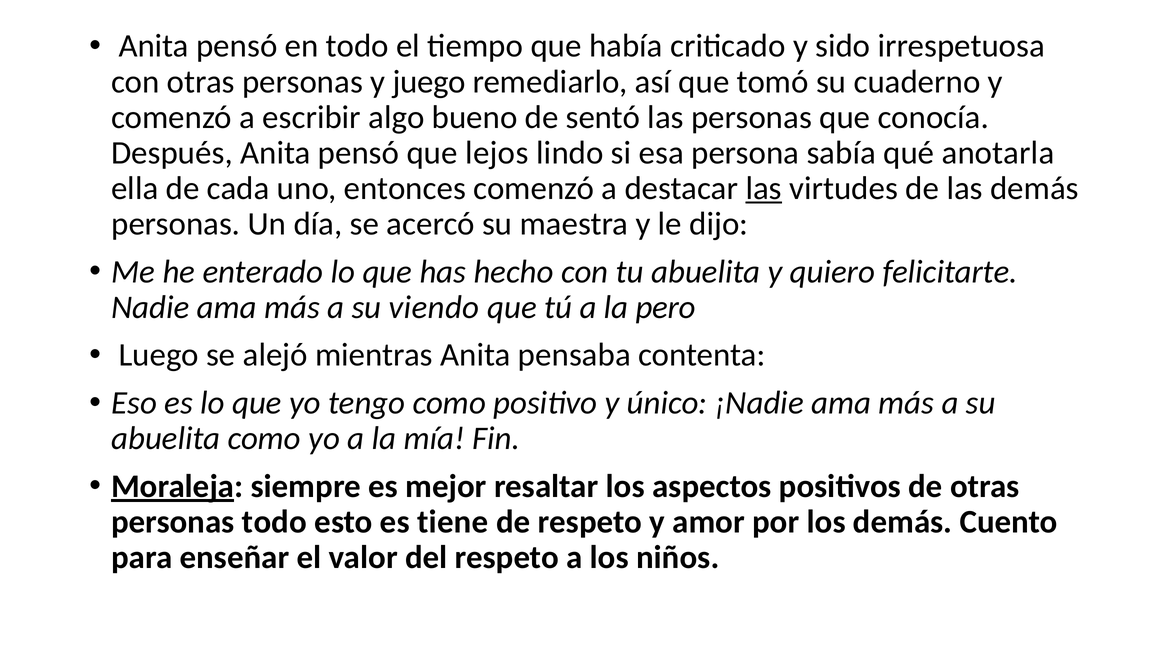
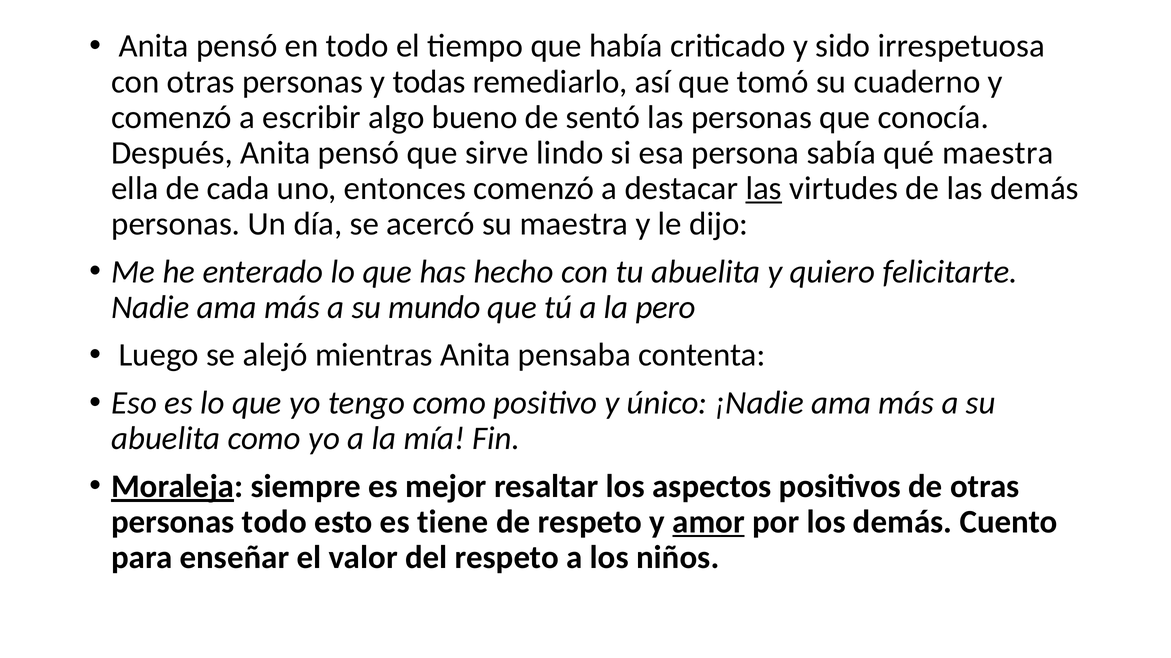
juego: juego -> todas
lejos: lejos -> sirve
qué anotarla: anotarla -> maestra
viendo: viendo -> mundo
amor underline: none -> present
